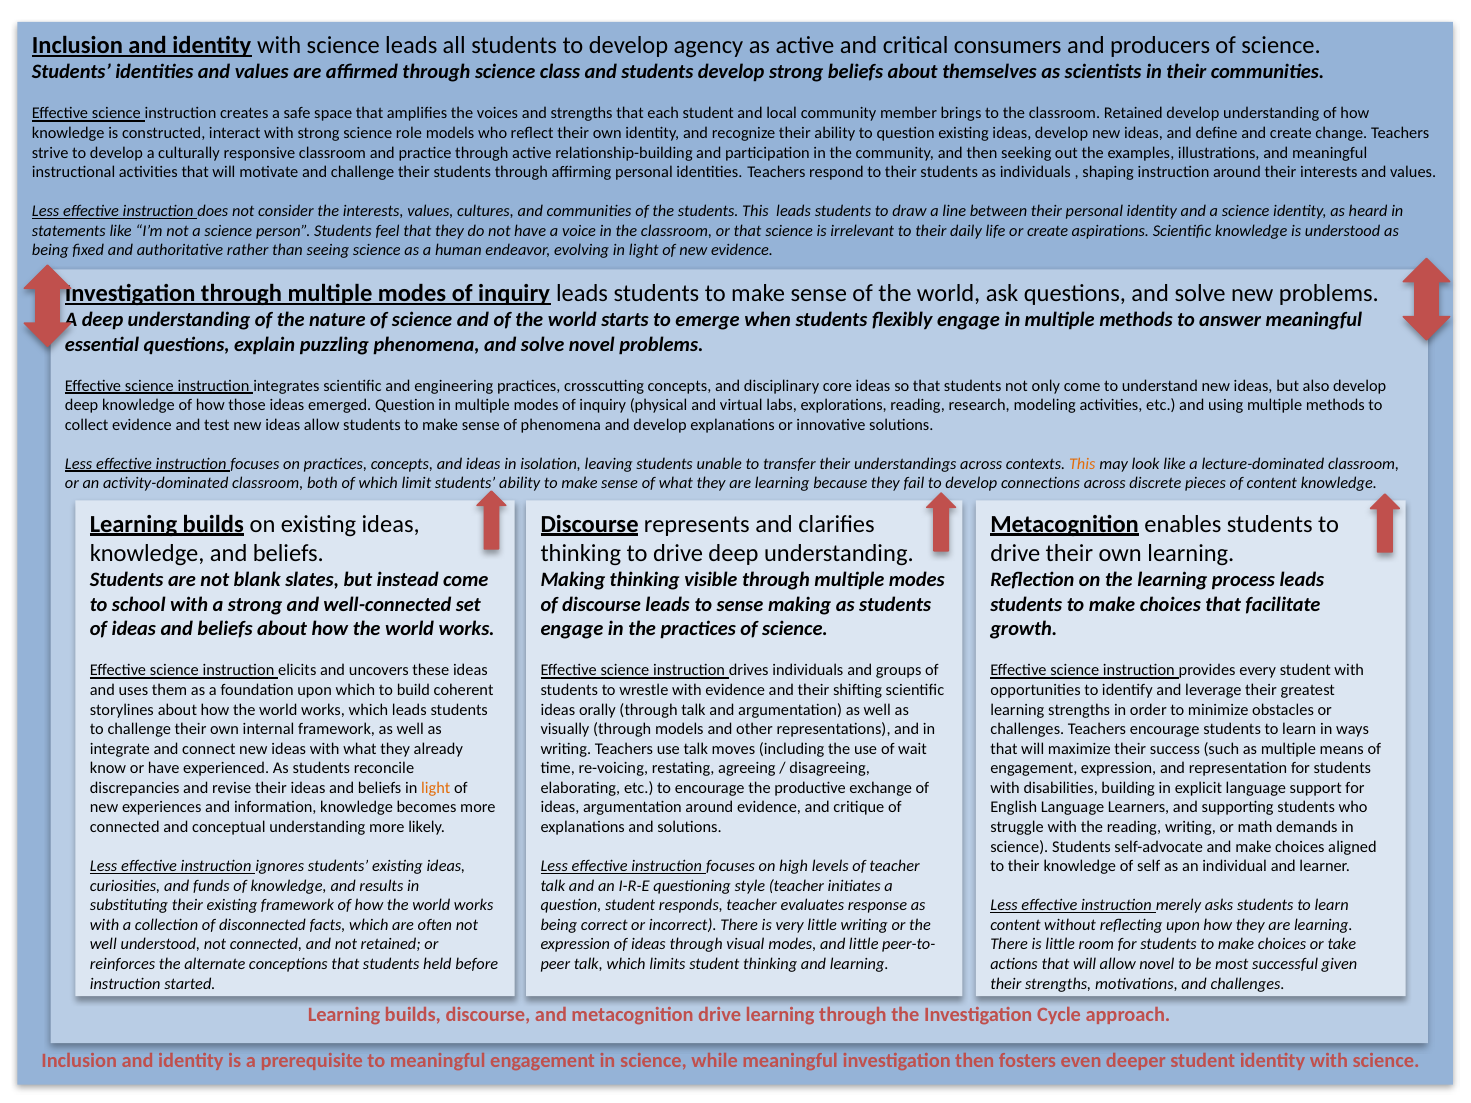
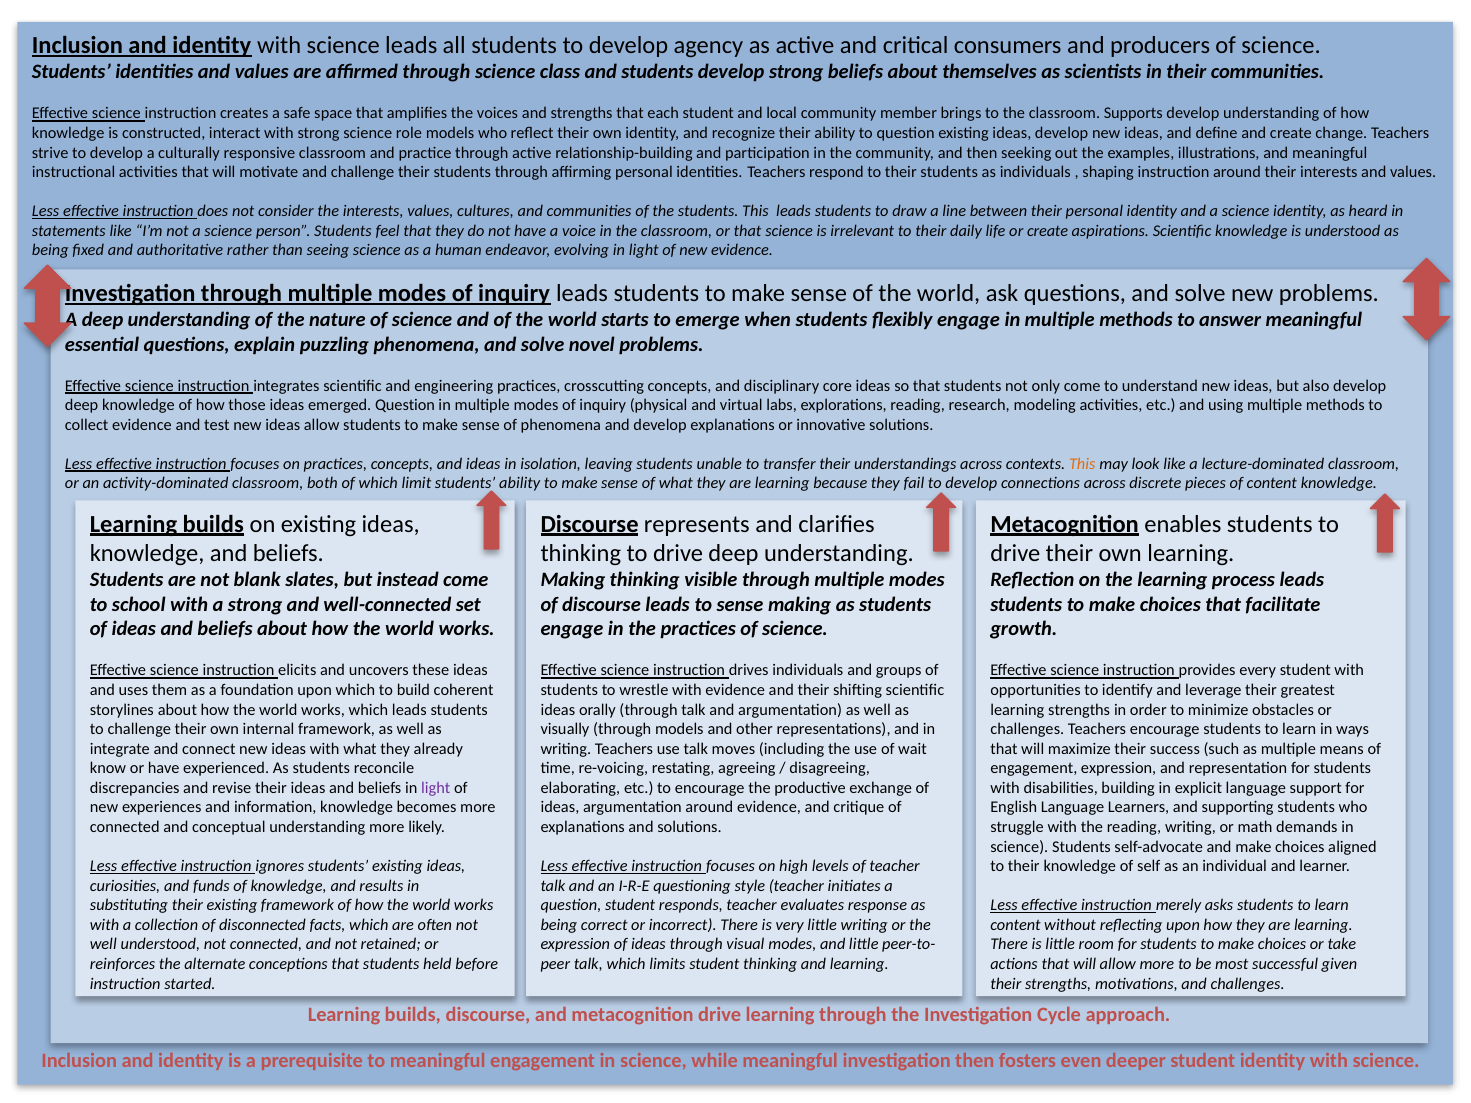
classroom Retained: Retained -> Supports
light at (436, 788) colour: orange -> purple
allow novel: novel -> more
